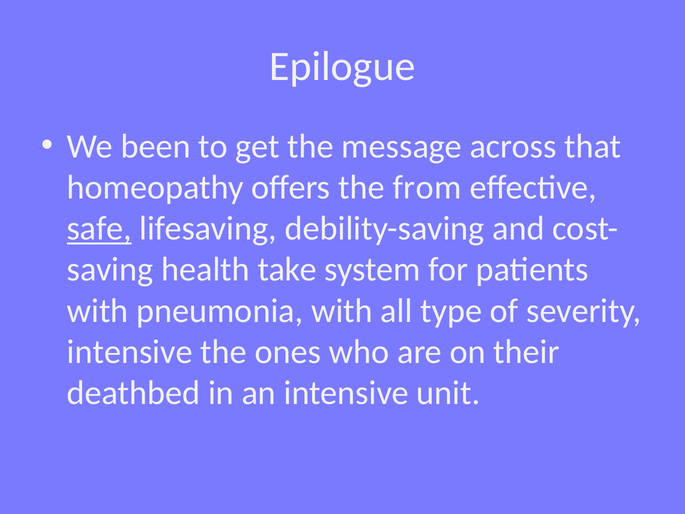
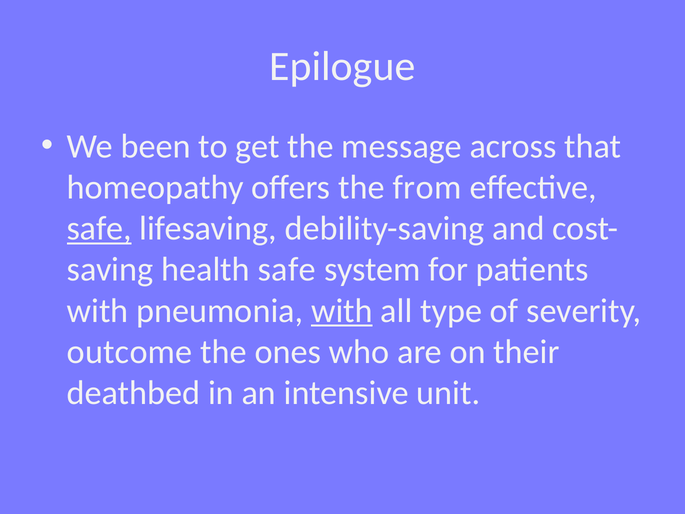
health take: take -> safe
with at (342, 311) underline: none -> present
intensive at (130, 352): intensive -> outcome
